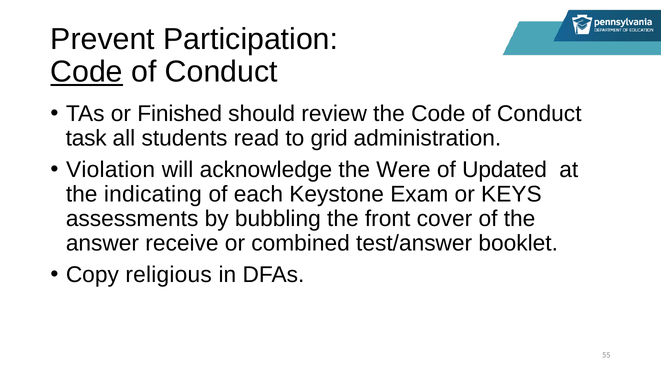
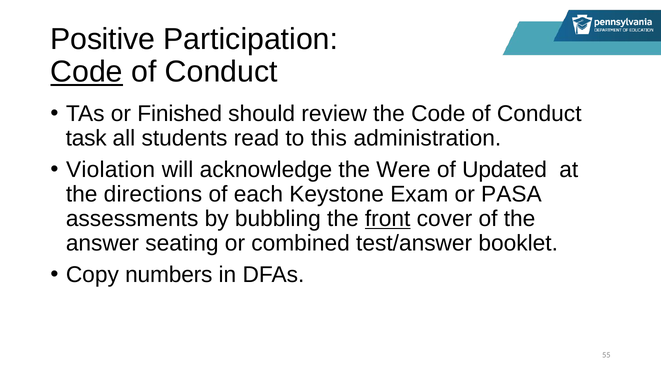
Prevent: Prevent -> Positive
grid: grid -> this
indicating: indicating -> directions
KEYS: KEYS -> PASA
front underline: none -> present
receive: receive -> seating
religious: religious -> numbers
